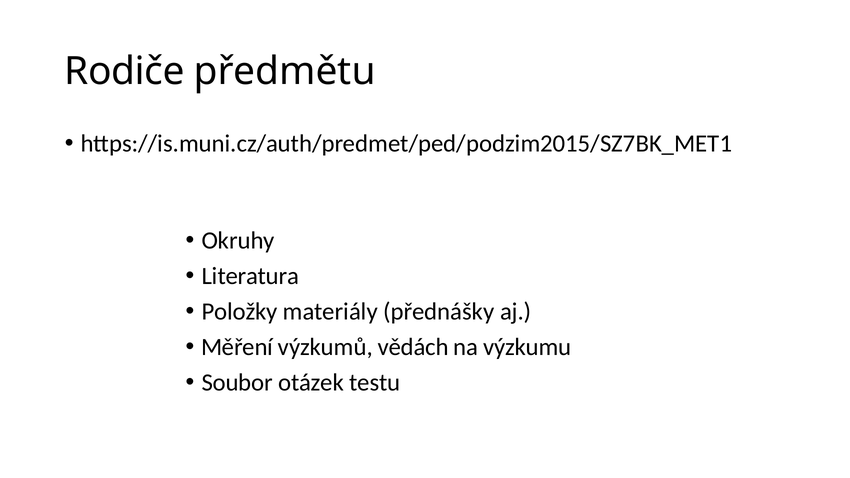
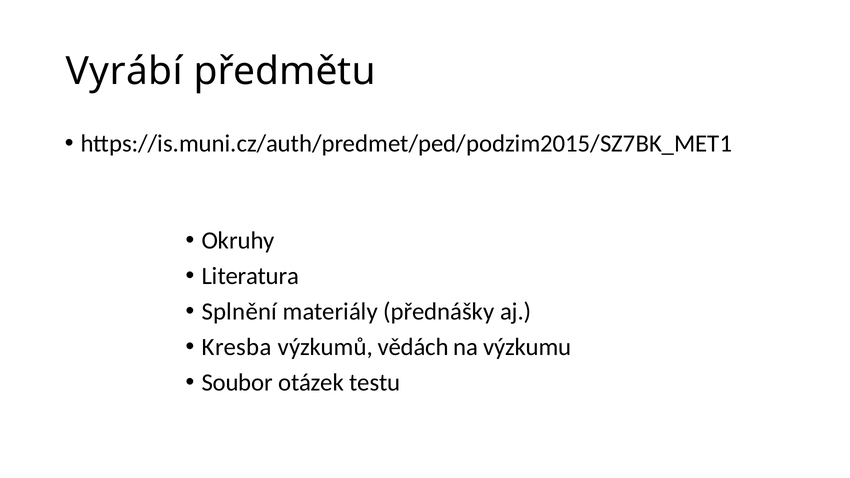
Rodiče: Rodiče -> Vyrábí
Položky: Položky -> Splnění
Měření: Měření -> Kresba
